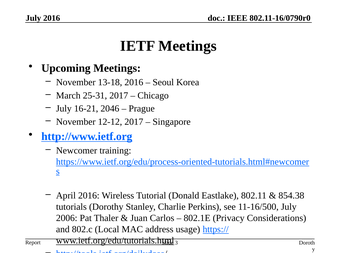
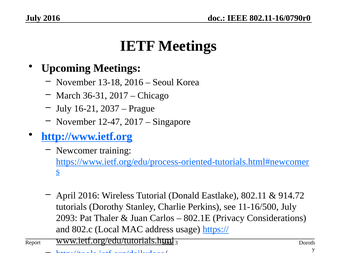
25-31: 25-31 -> 36-31
2046: 2046 -> 2037
12-12: 12-12 -> 12-47
854.38: 854.38 -> 914.72
2006: 2006 -> 2093
